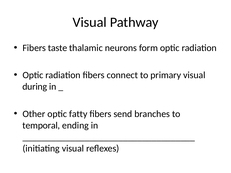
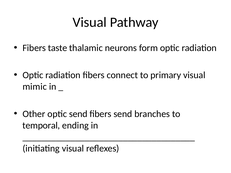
during: during -> mimic
optic fatty: fatty -> send
